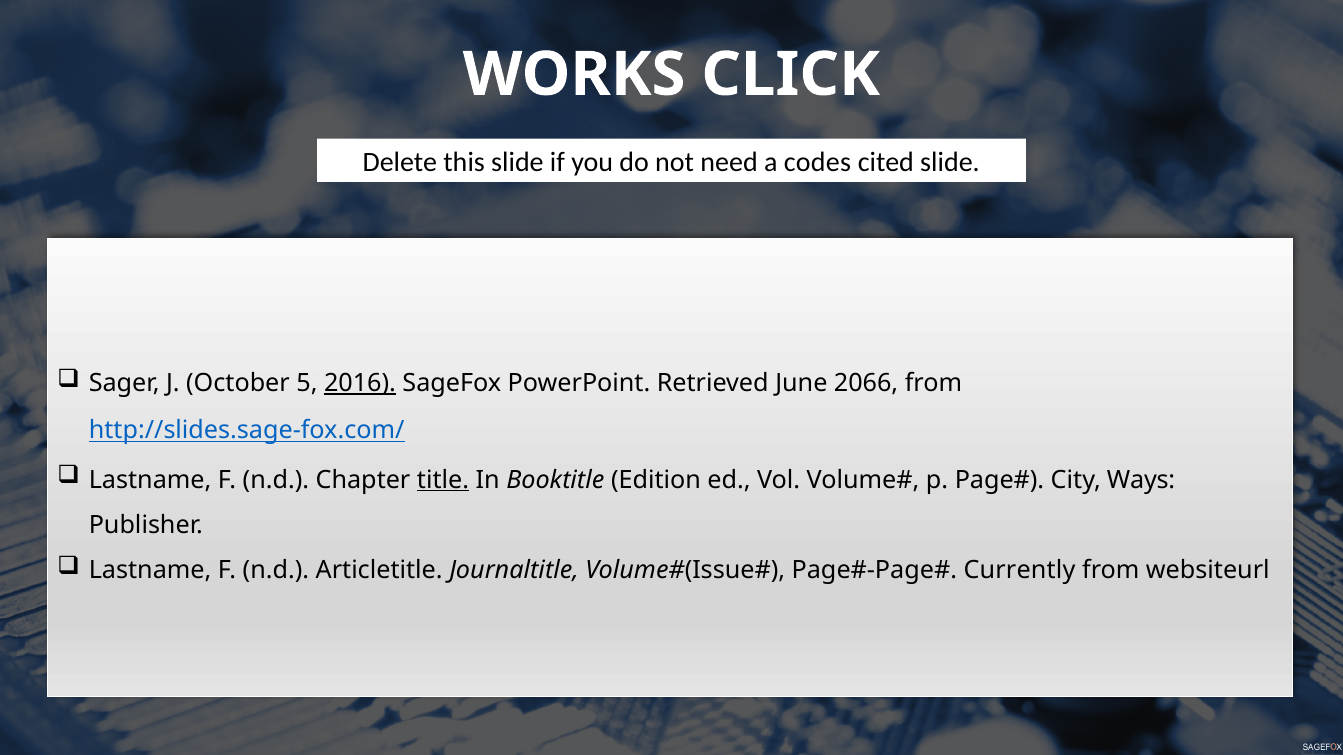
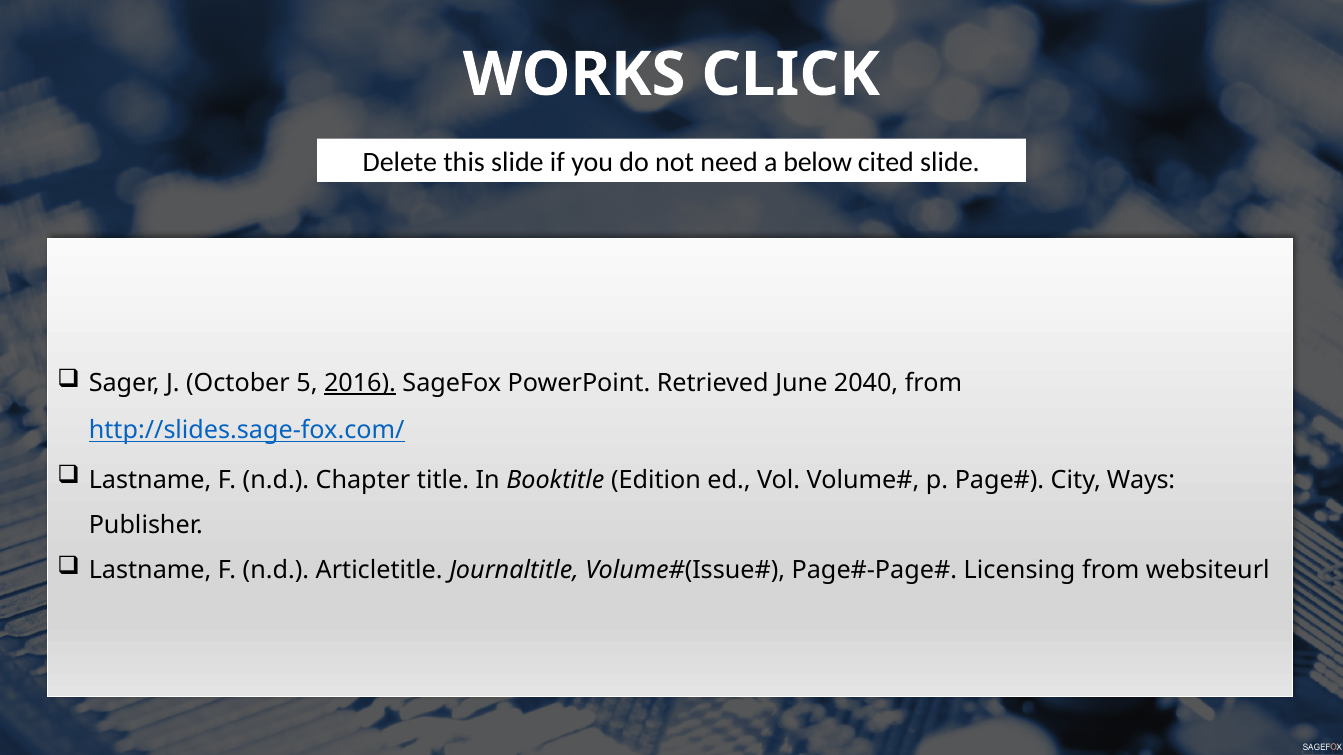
codes: codes -> below
2066: 2066 -> 2040
title underline: present -> none
Currently: Currently -> Licensing
